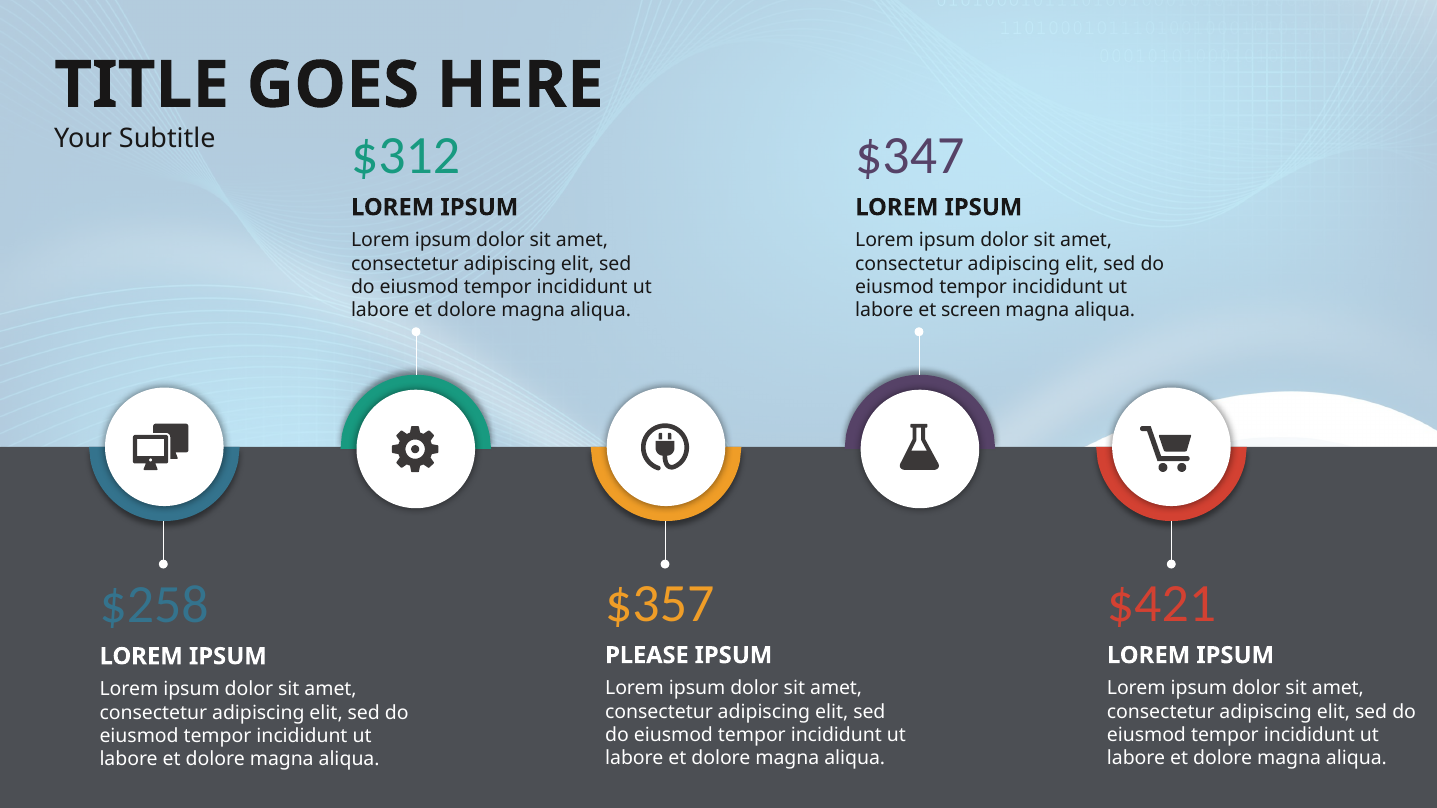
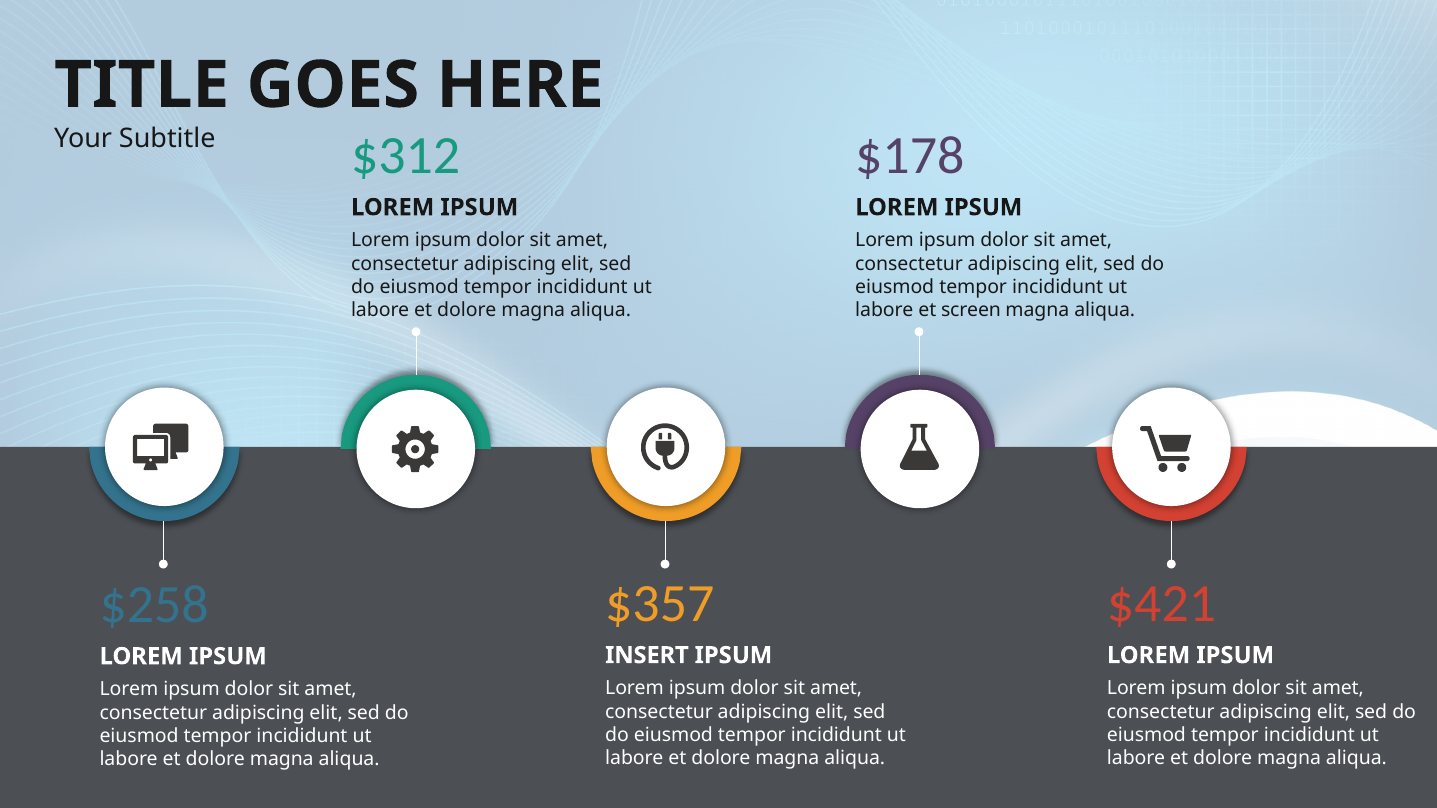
$347: $347 -> $178
PLEASE: PLEASE -> INSERT
